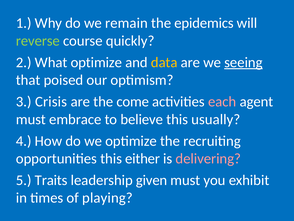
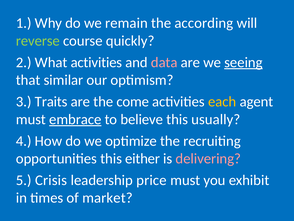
epidemics: epidemics -> according
What optimize: optimize -> activities
data colour: yellow -> pink
poised: poised -> similar
Crisis: Crisis -> Traits
each colour: pink -> yellow
embrace underline: none -> present
Traits: Traits -> Crisis
given: given -> price
playing: playing -> market
